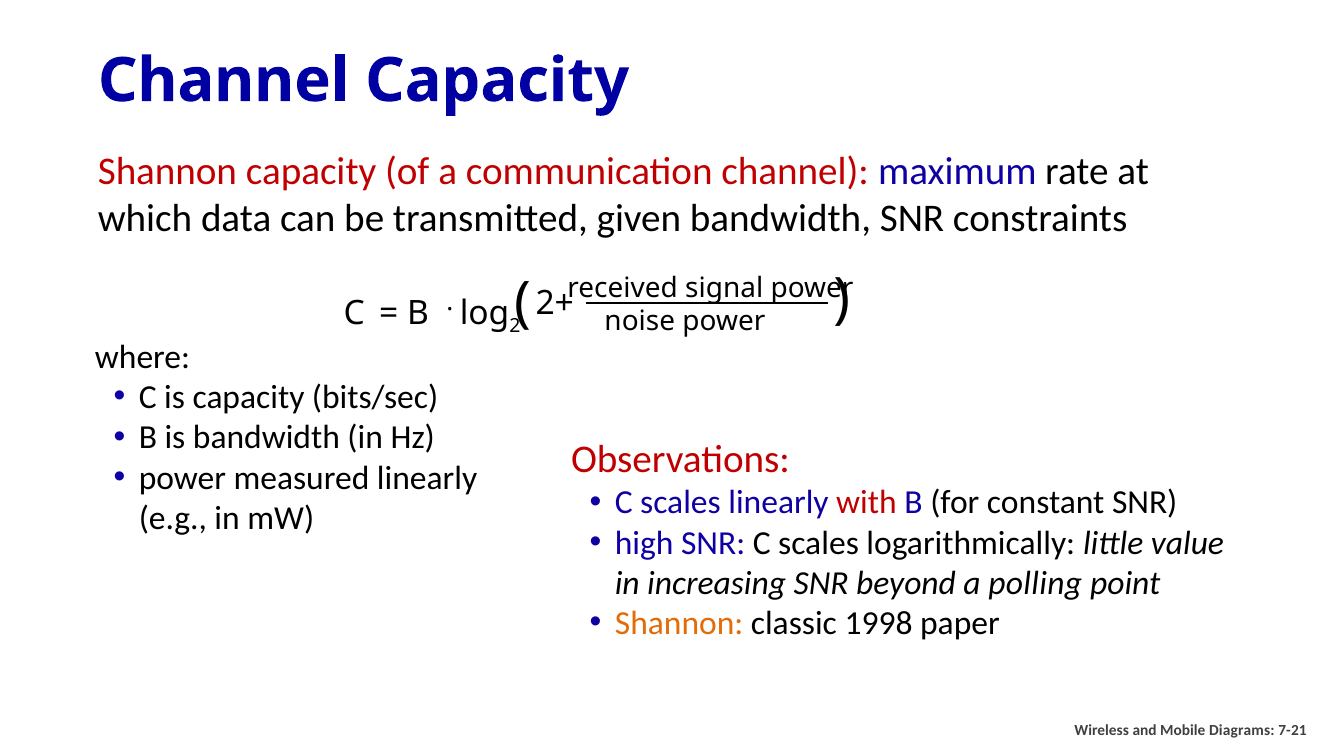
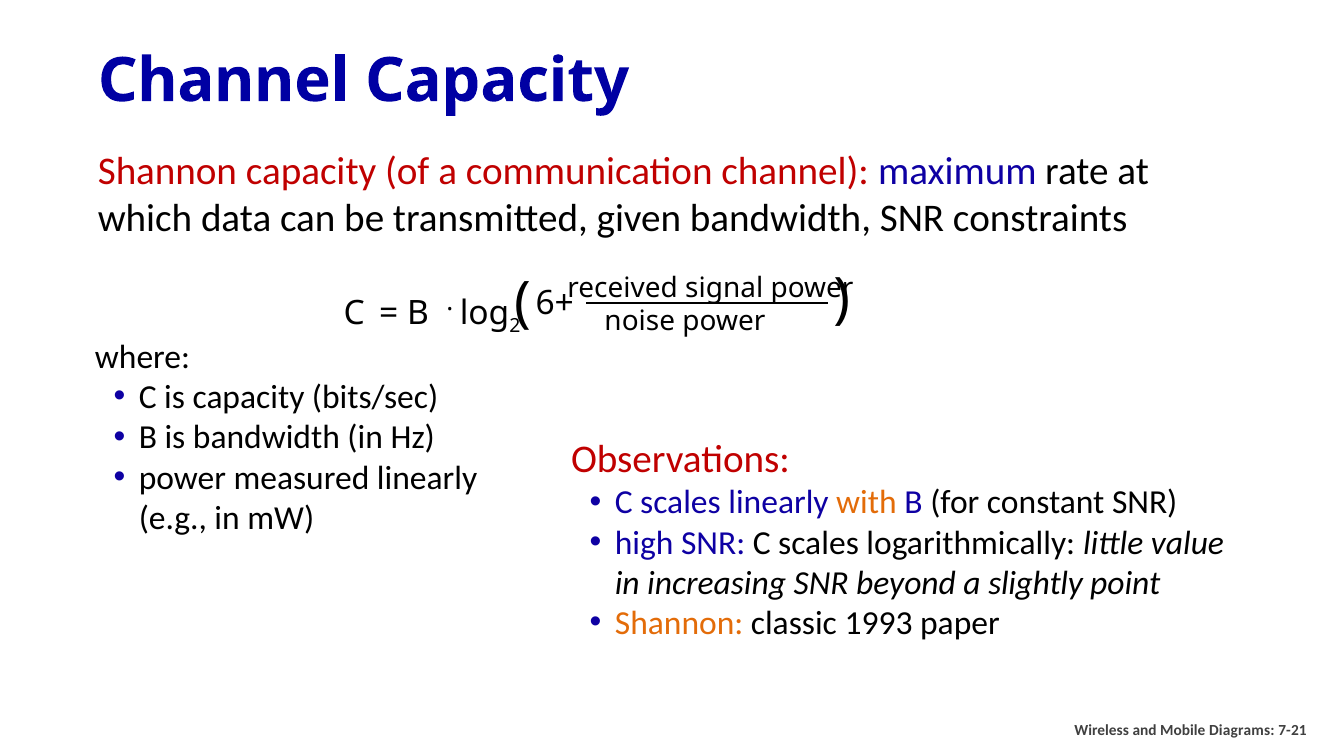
2+: 2+ -> 6+
with colour: red -> orange
polling: polling -> slightly
1998: 1998 -> 1993
